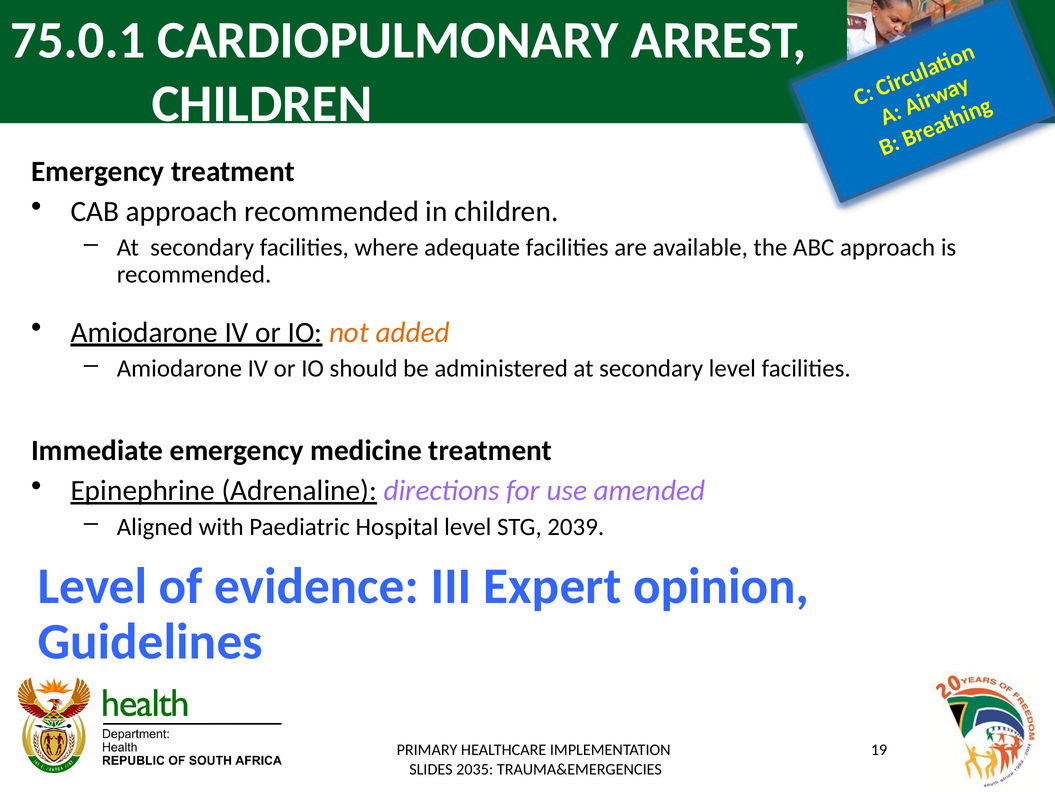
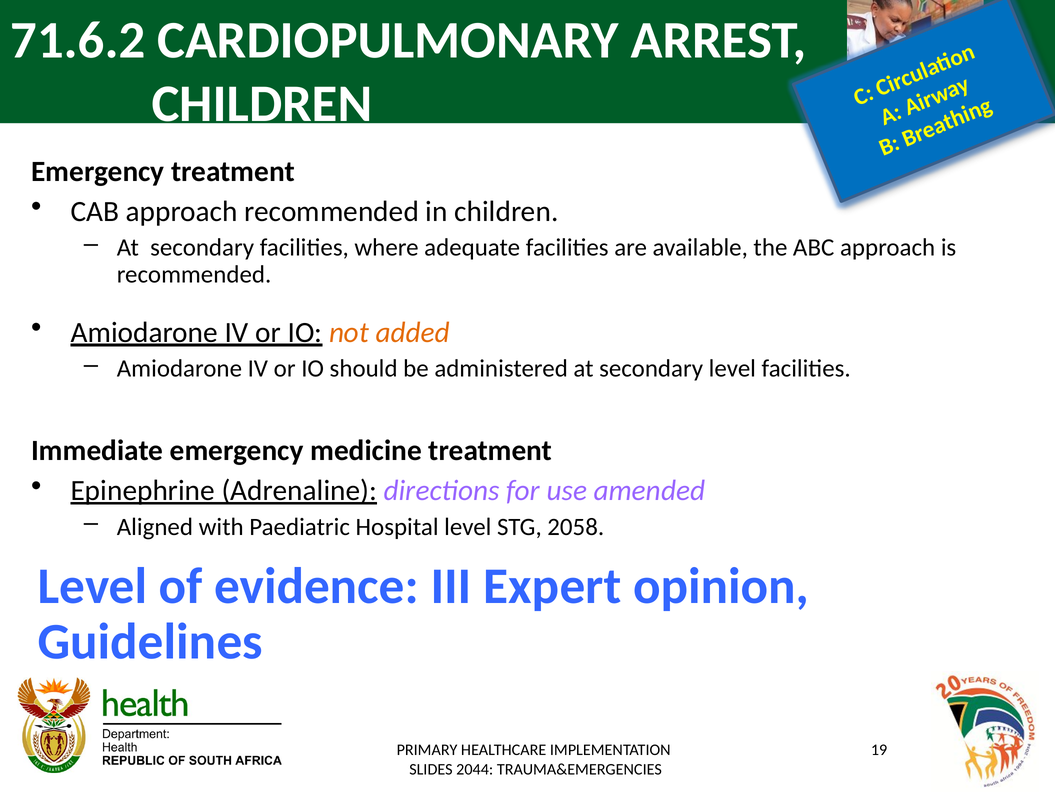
75.0.1: 75.0.1 -> 71.6.2
2039: 2039 -> 2058
2035: 2035 -> 2044
